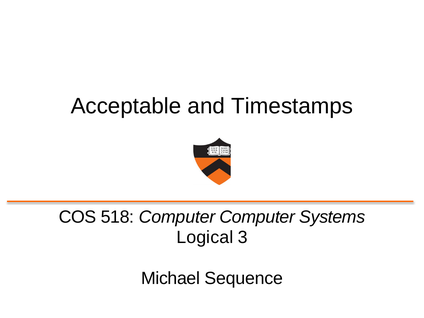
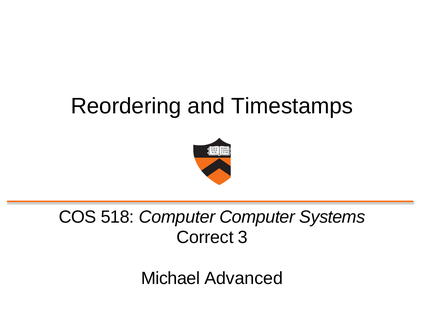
Acceptable: Acceptable -> Reordering
Logical: Logical -> Correct
Sequence: Sequence -> Advanced
